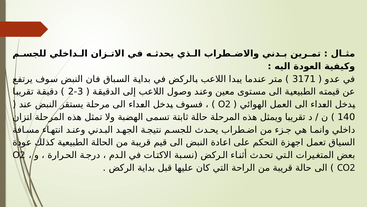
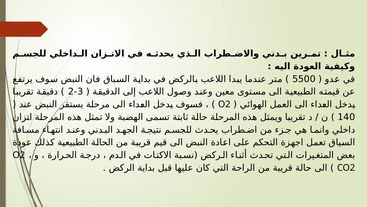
3171: 3171 -> 5500
